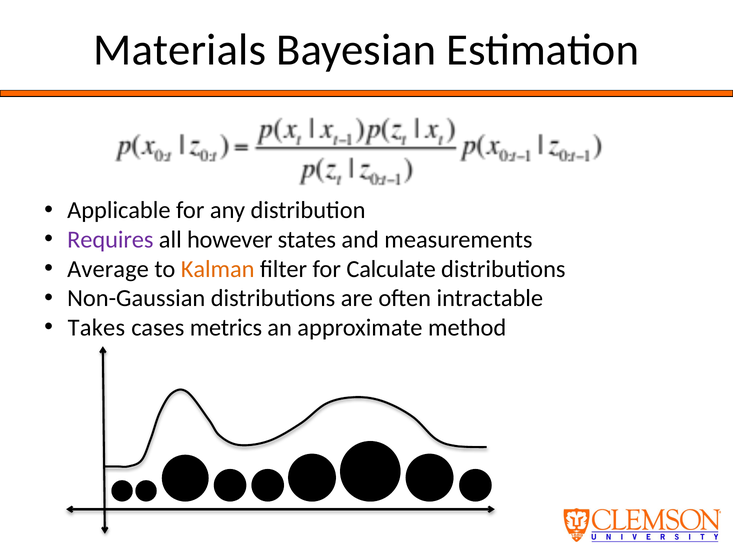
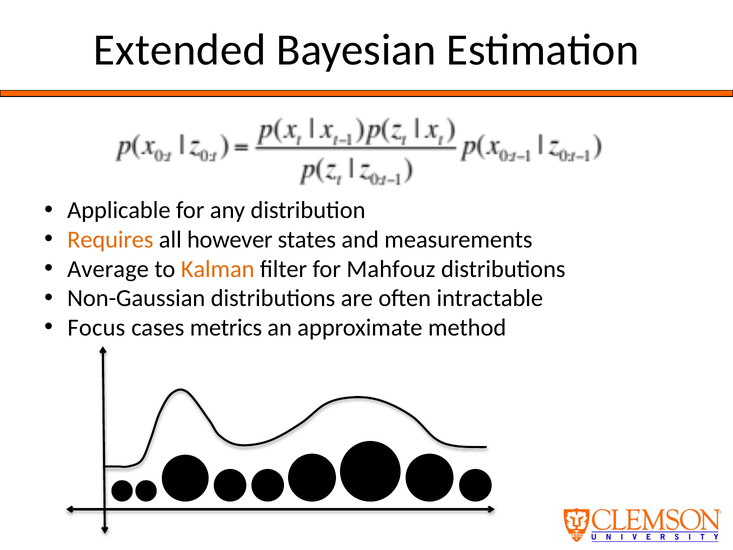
Materials: Materials -> Extended
Requires colour: purple -> orange
Calculate: Calculate -> Mahfouz
Takes: Takes -> Focus
